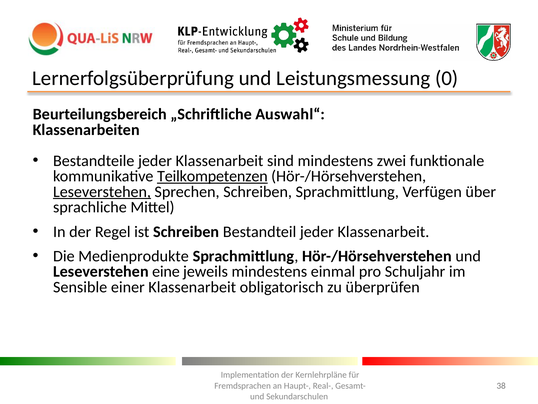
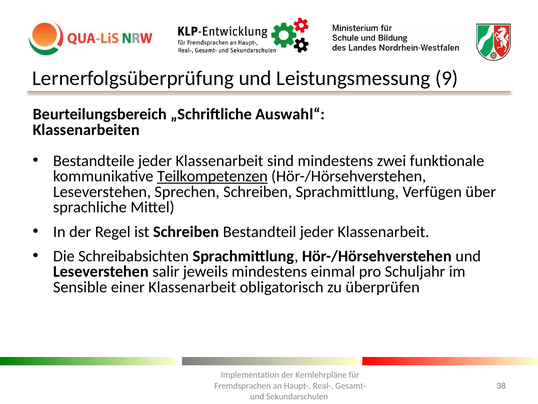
0: 0 -> 9
Leseverstehen at (102, 191) underline: present -> none
Medienprodukte: Medienprodukte -> Schreibabsichten
eine: eine -> salir
